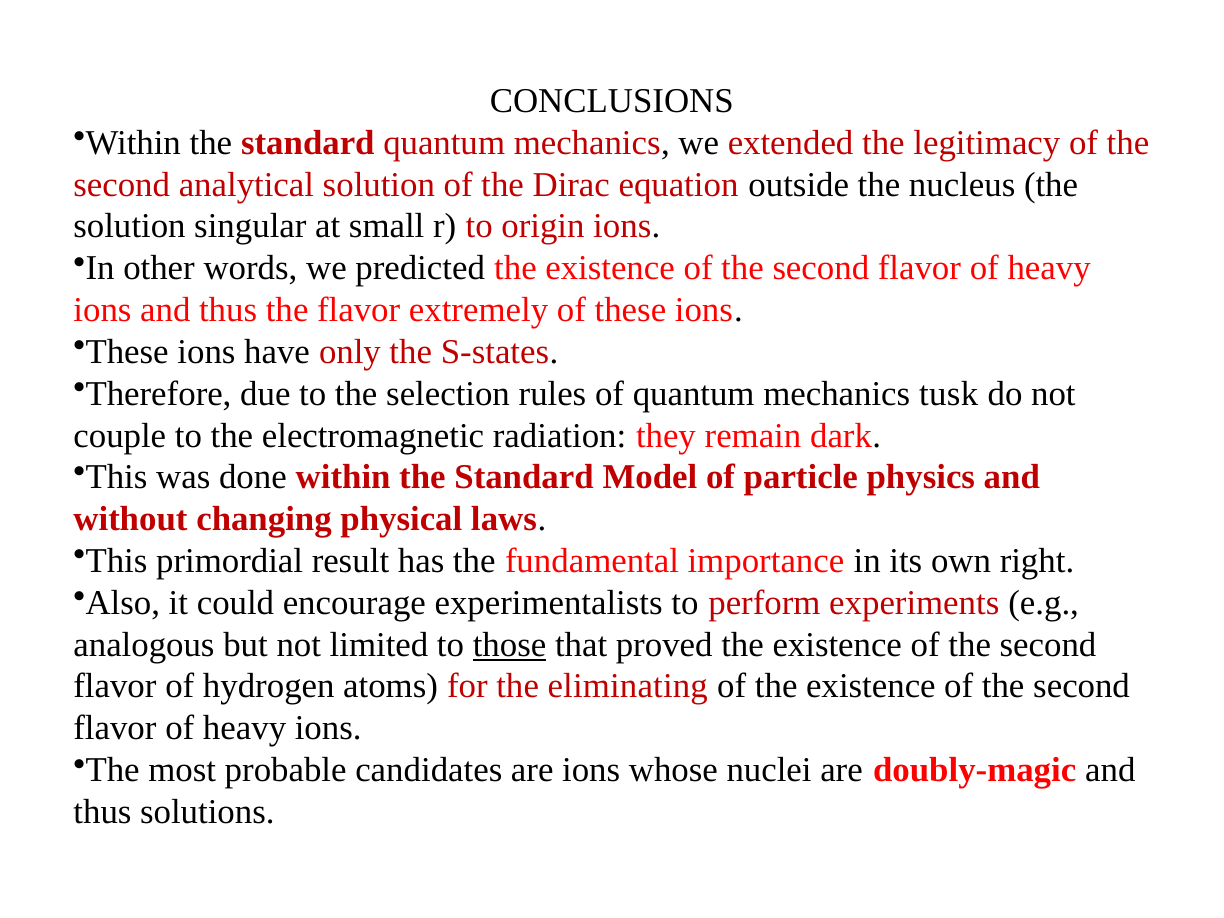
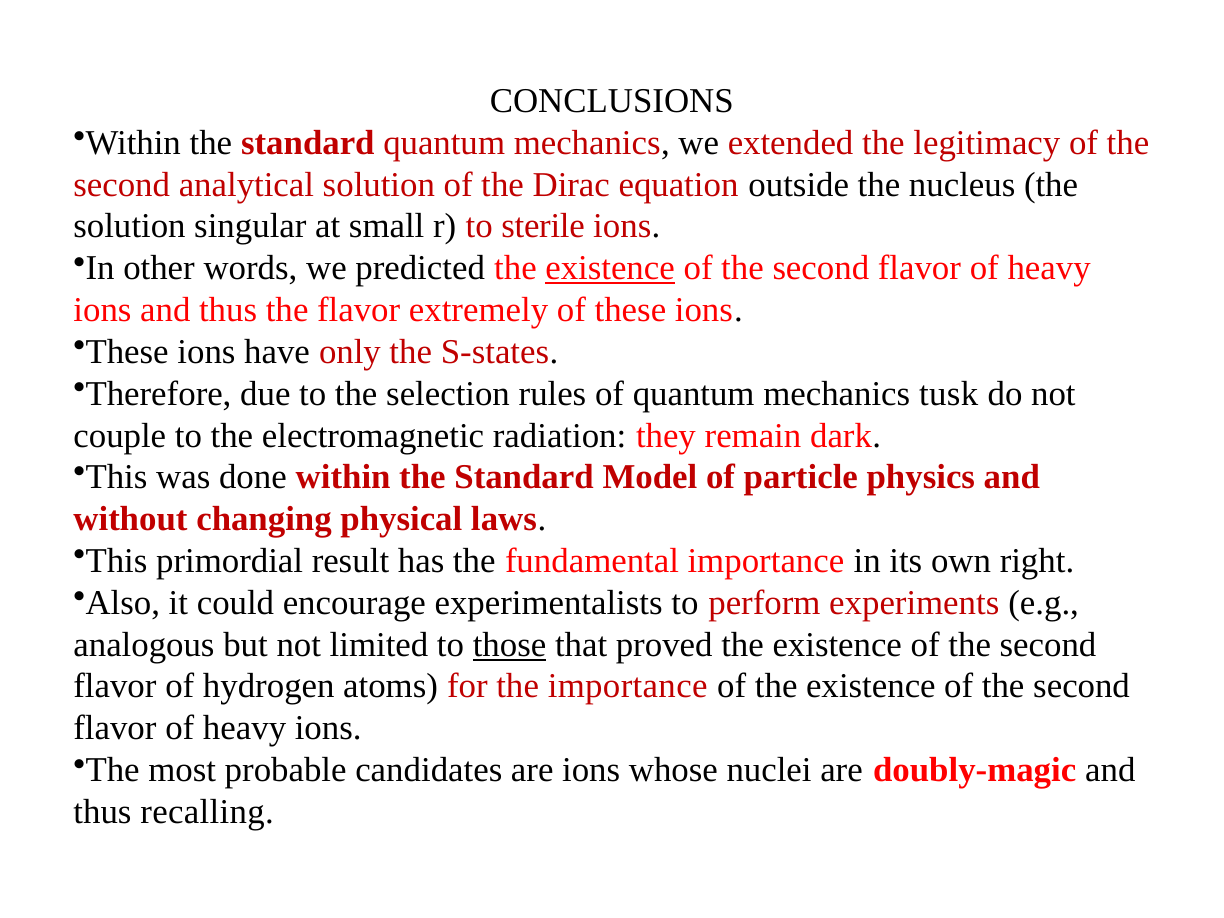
origin: origin -> sterile
existence at (610, 268) underline: none -> present
the eliminating: eliminating -> importance
solutions: solutions -> recalling
